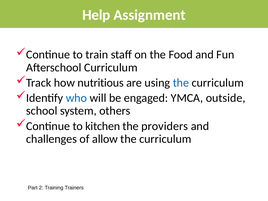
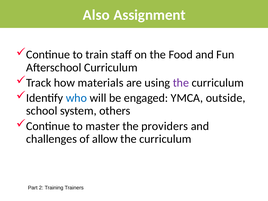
Help: Help -> Also
nutritious: nutritious -> materials
the at (181, 83) colour: blue -> purple
kitchen: kitchen -> master
